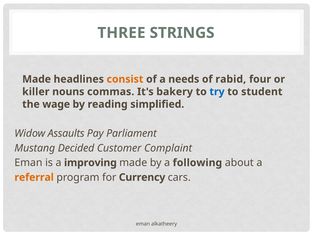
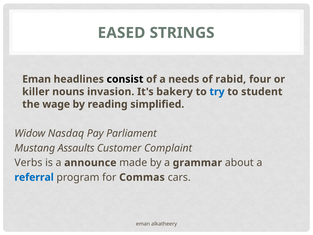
THREE: THREE -> EASED
Made at (37, 79): Made -> Eman
consist colour: orange -> black
commas: commas -> invasion
Assaults: Assaults -> Nasdaq
Decided: Decided -> Assaults
Eman at (28, 163): Eman -> Verbs
improving: improving -> announce
following: following -> grammar
referral colour: orange -> blue
Currency: Currency -> Commas
